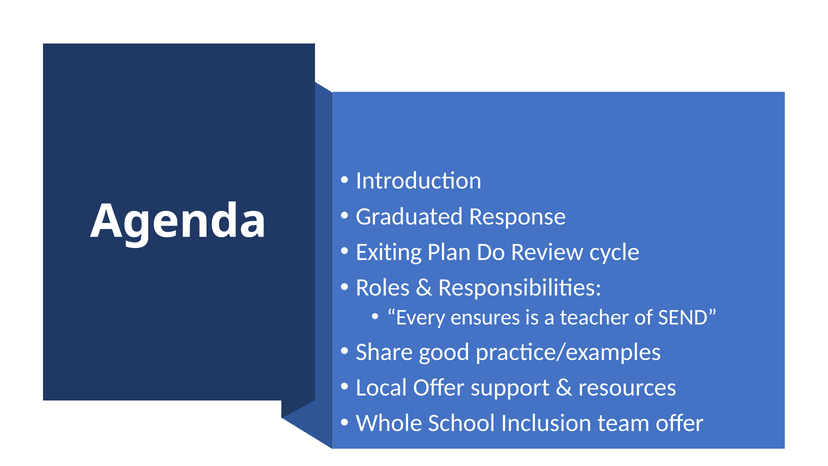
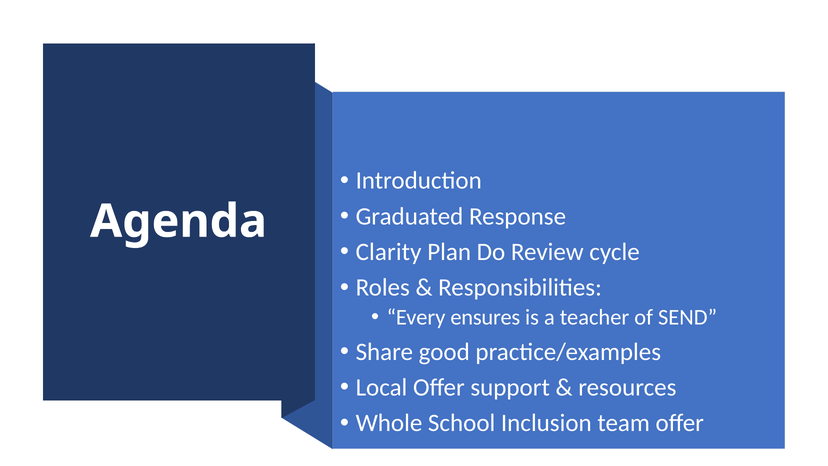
Exiting: Exiting -> Clarity
